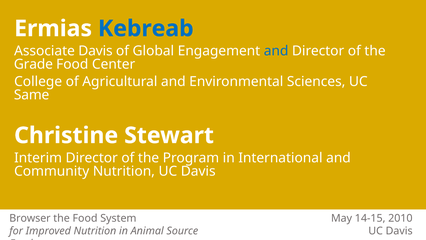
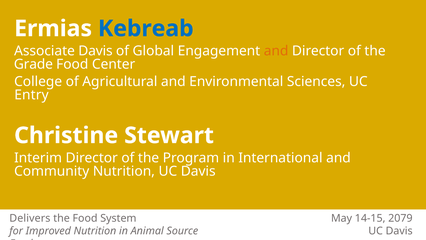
and at (276, 51) colour: blue -> orange
Same: Same -> Entry
Browser: Browser -> Delivers
2010: 2010 -> 2079
